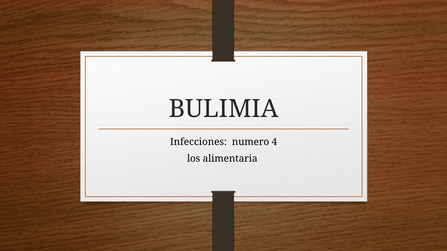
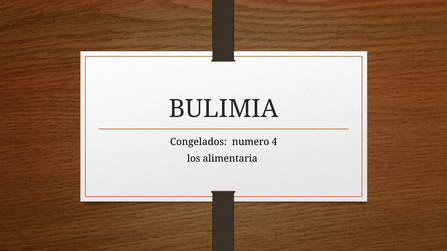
Infecciones: Infecciones -> Congelados
